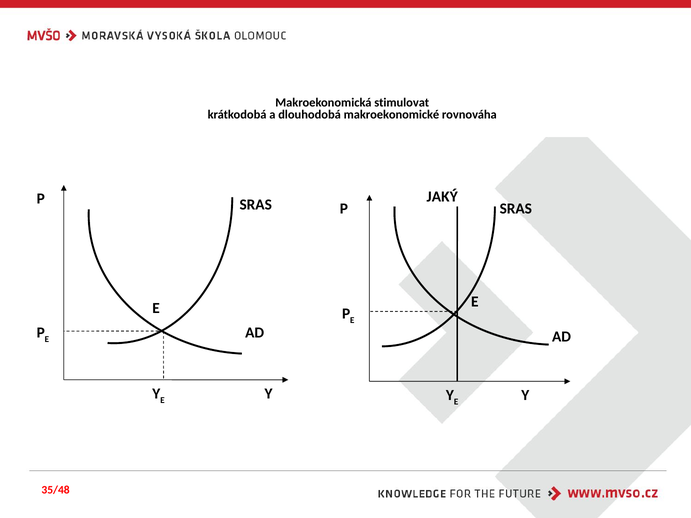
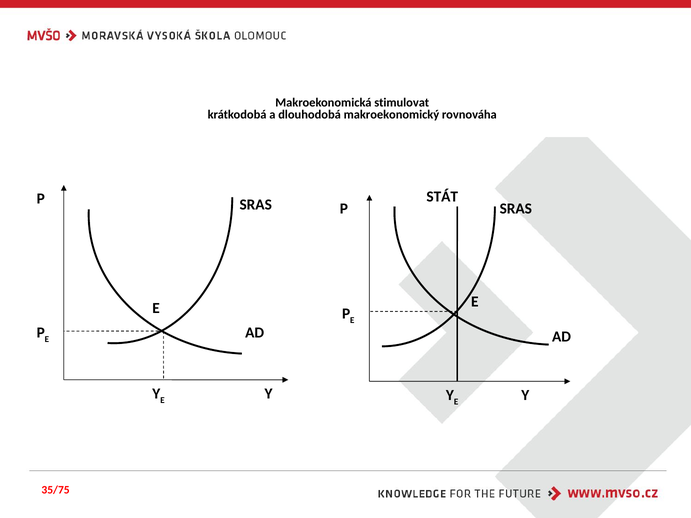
makroekonomické: makroekonomické -> makroekonomický
JAKÝ: JAKÝ -> STÁT
35/48: 35/48 -> 35/75
